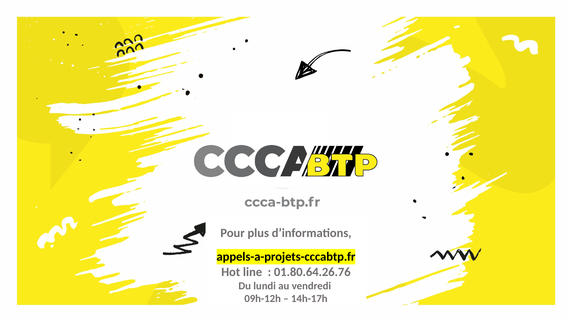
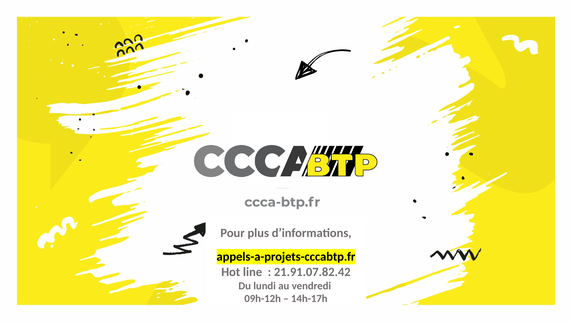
01.80.64.26.76: 01.80.64.26.76 -> 21.91.07.82.42
